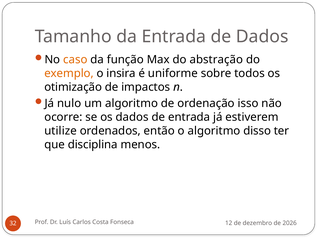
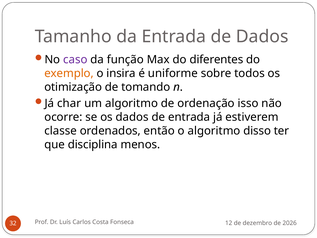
caso colour: orange -> purple
abstração: abstração -> diferentes
impactos: impactos -> tomando
nulo: nulo -> char
utilize: utilize -> classe
